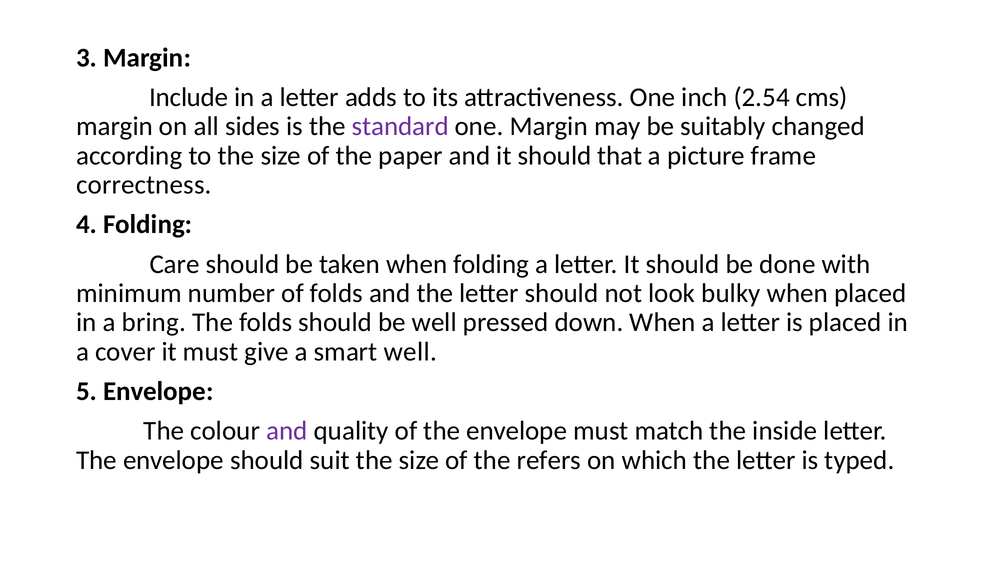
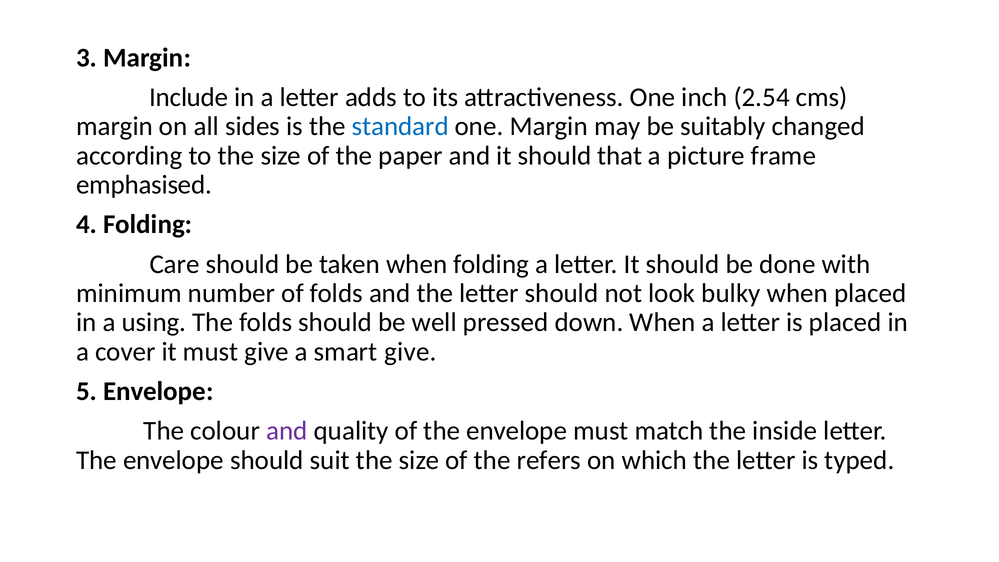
standard colour: purple -> blue
correctness: correctness -> emphasised
bring: bring -> using
smart well: well -> give
